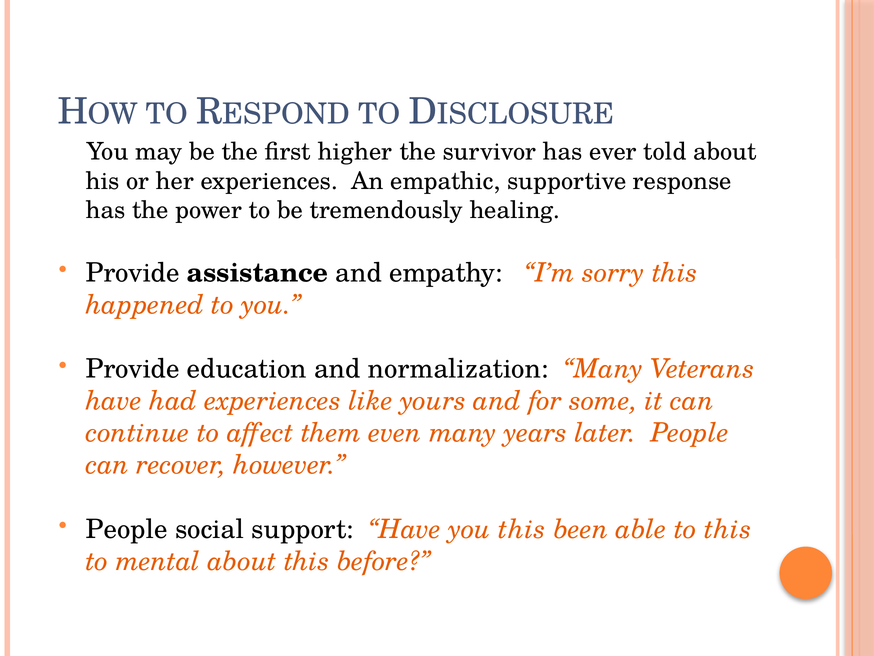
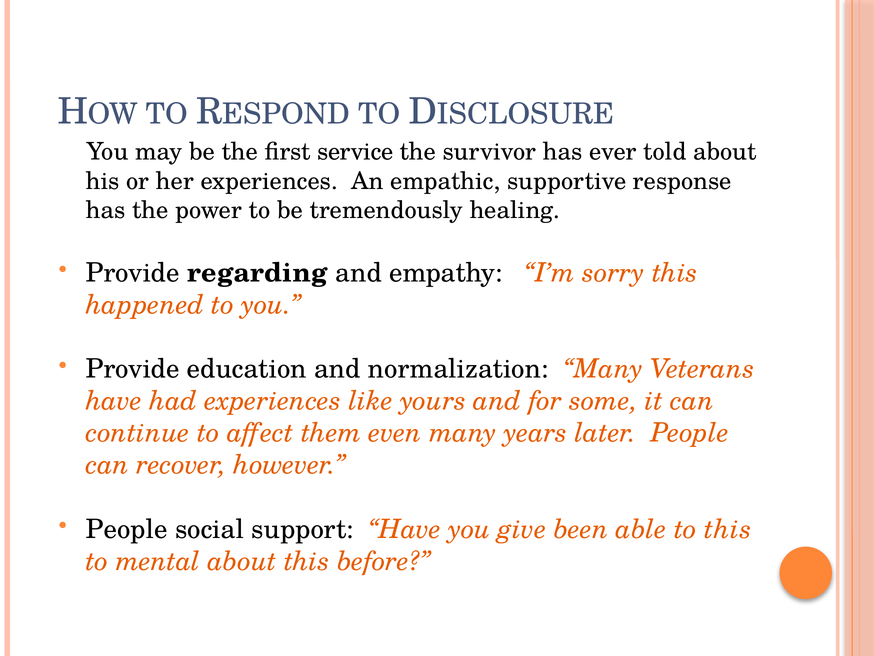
higher: higher -> service
assistance: assistance -> regarding
you this: this -> give
